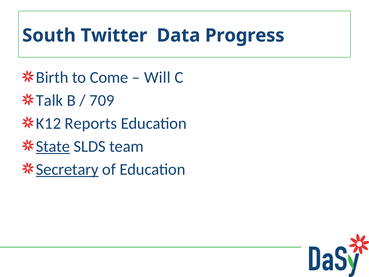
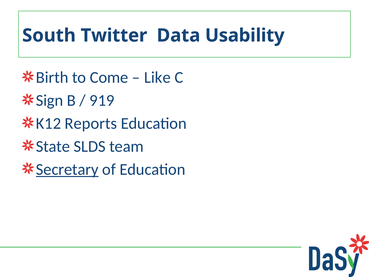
Progress: Progress -> Usability
Will: Will -> Like
Talk: Talk -> Sign
709: 709 -> 919
State underline: present -> none
